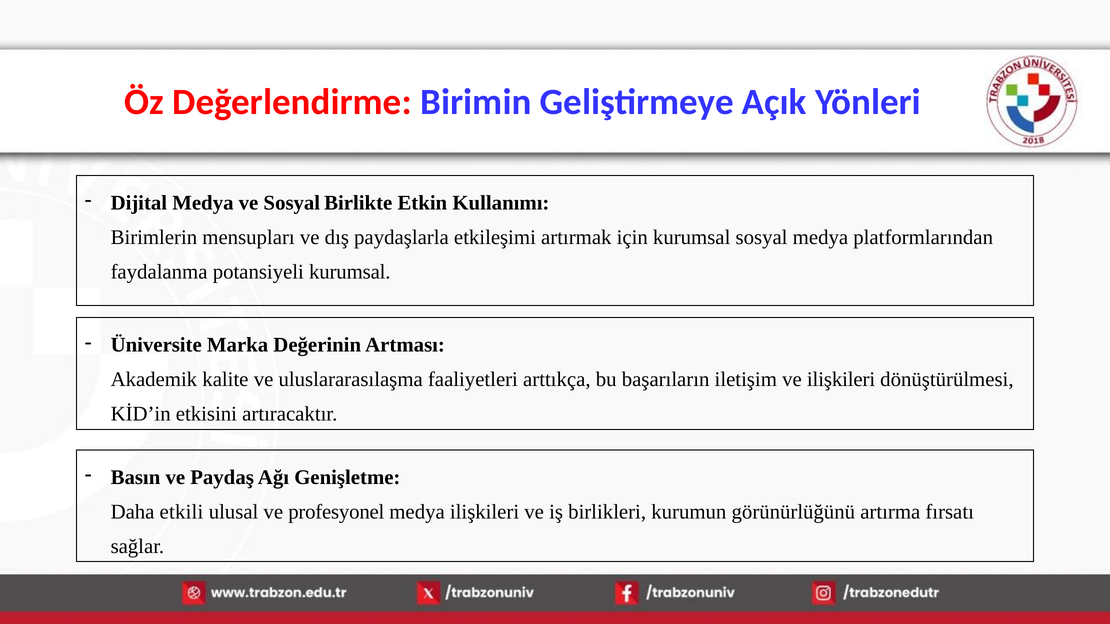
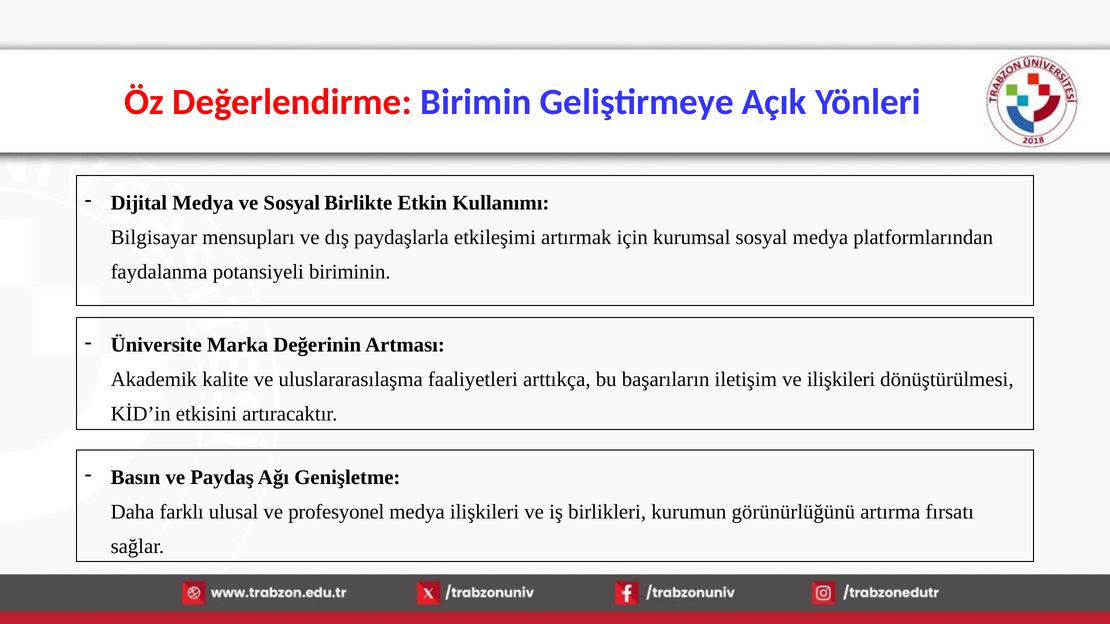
Birimlerin: Birimlerin -> Bilgisayar
potansiyeli kurumsal: kurumsal -> biriminin
etkili: etkili -> farklı
